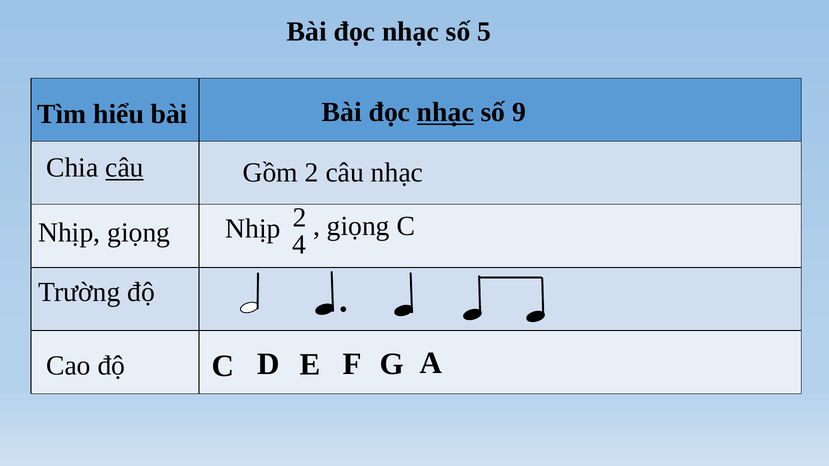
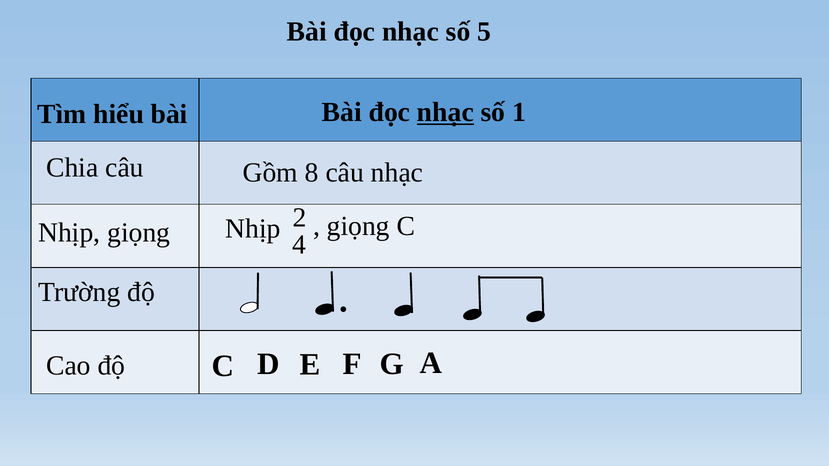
9: 9 -> 1
câu at (124, 168) underline: present -> none
Gồm 2: 2 -> 8
